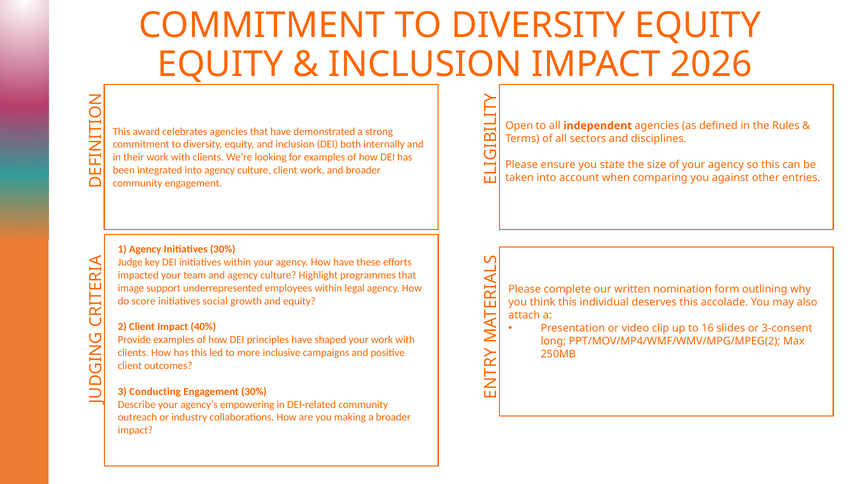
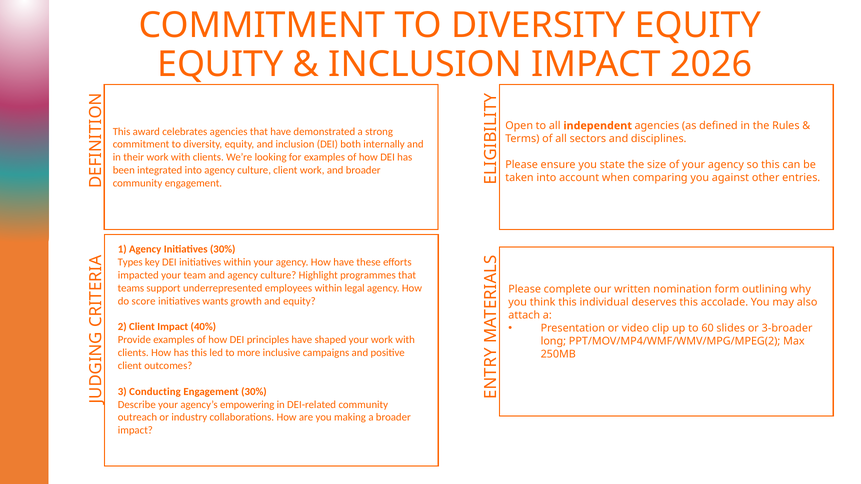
Judge: Judge -> Types
image: image -> teams
social: social -> wants
16: 16 -> 60
3-consent: 3-consent -> 3-broader
